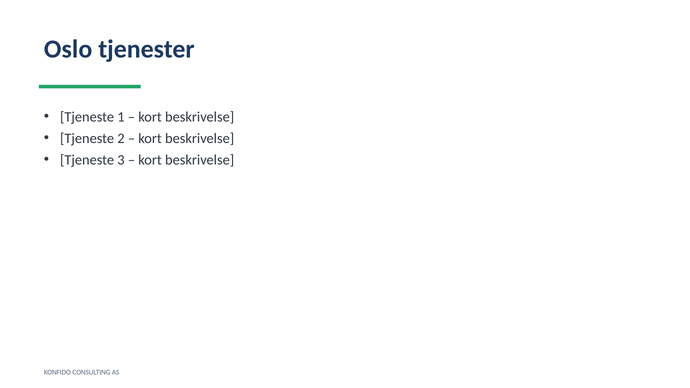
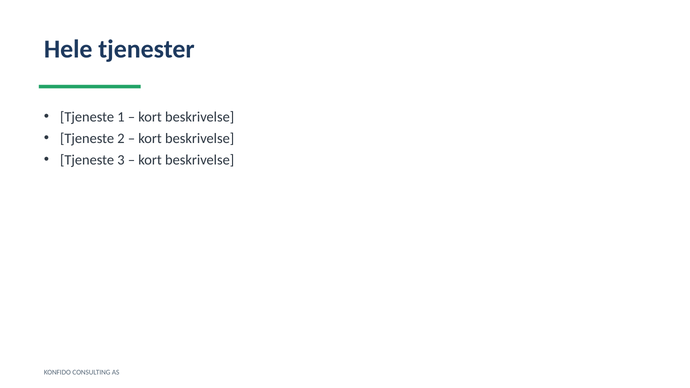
Oslo: Oslo -> Hele
